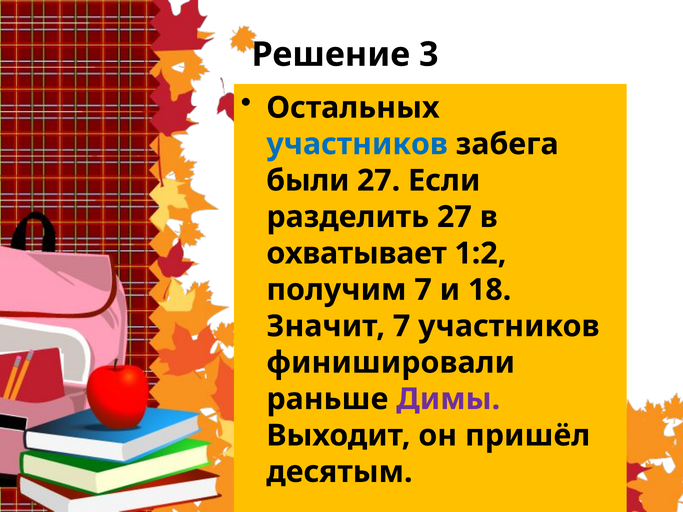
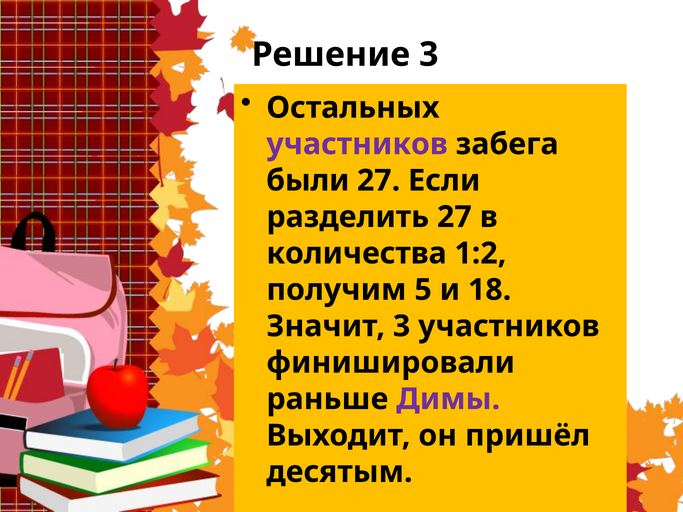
участников at (357, 144) colour: blue -> purple
охватывает: охватывает -> количества
получим 7: 7 -> 5
Значит 7: 7 -> 3
